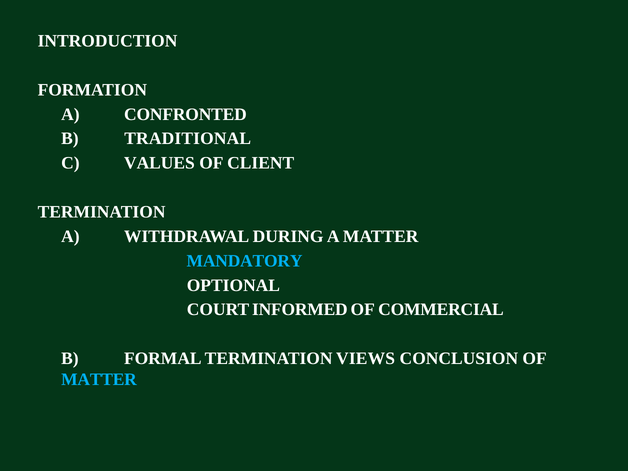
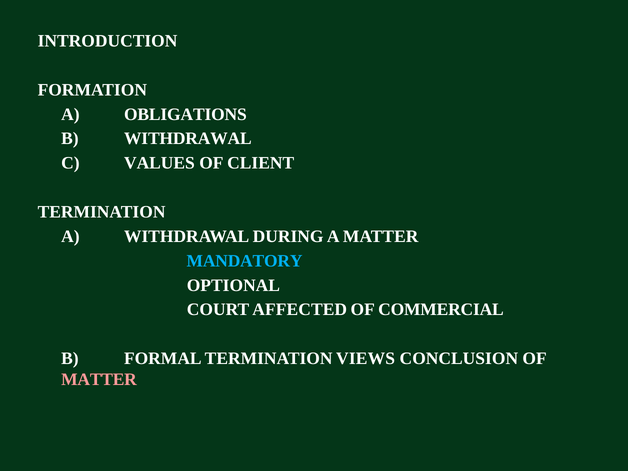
CONFRONTED: CONFRONTED -> OBLIGATIONS
B TRADITIONAL: TRADITIONAL -> WITHDRAWAL
INFORMED: INFORMED -> AFFECTED
MATTER at (99, 379) colour: light blue -> pink
